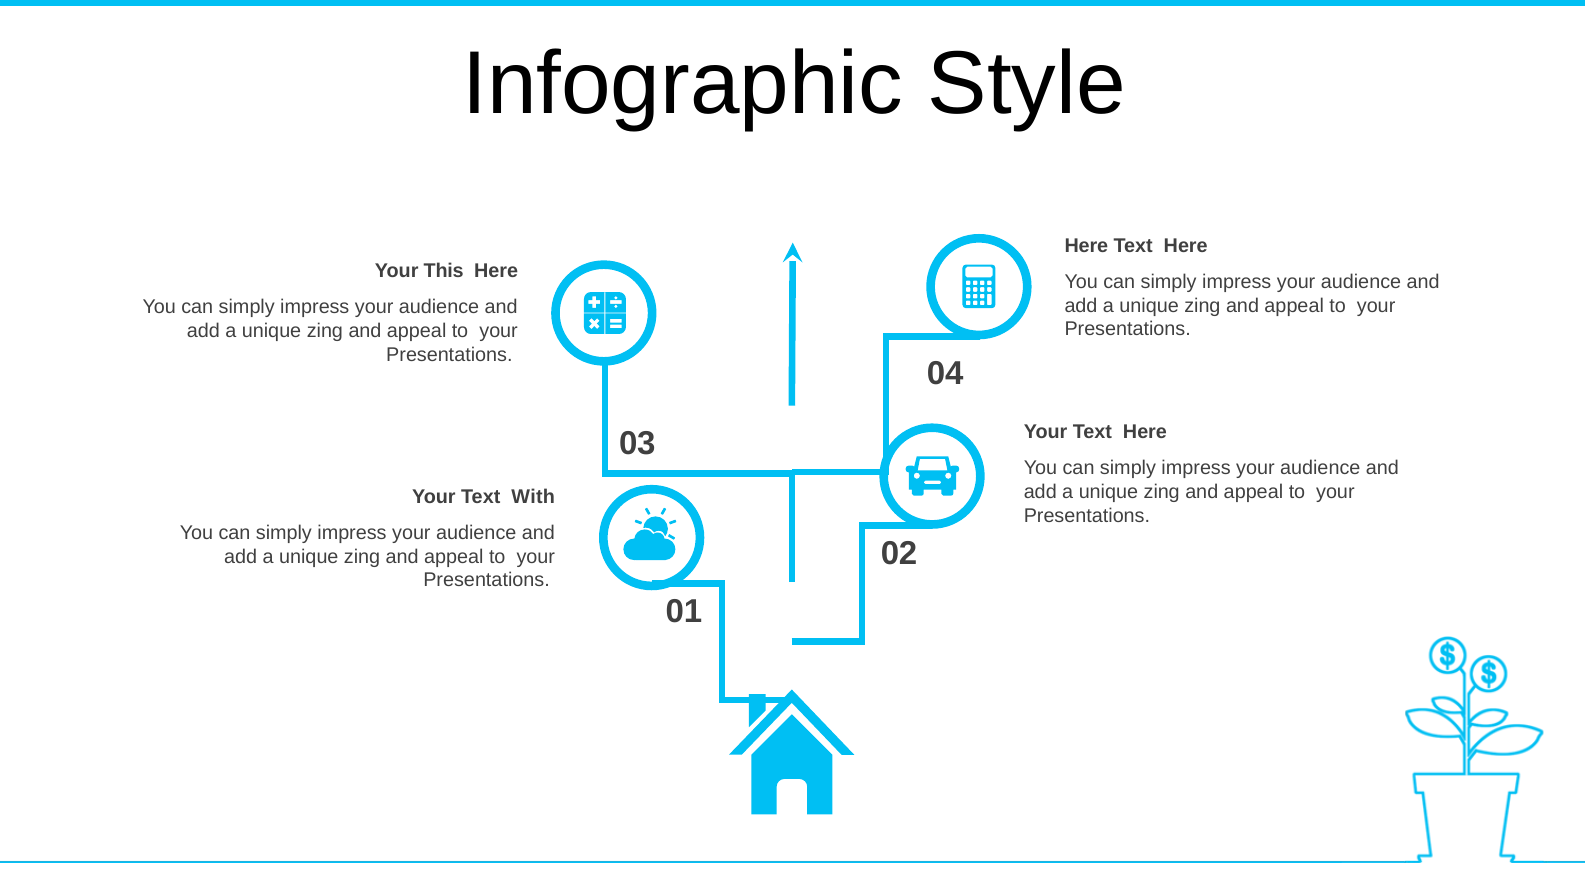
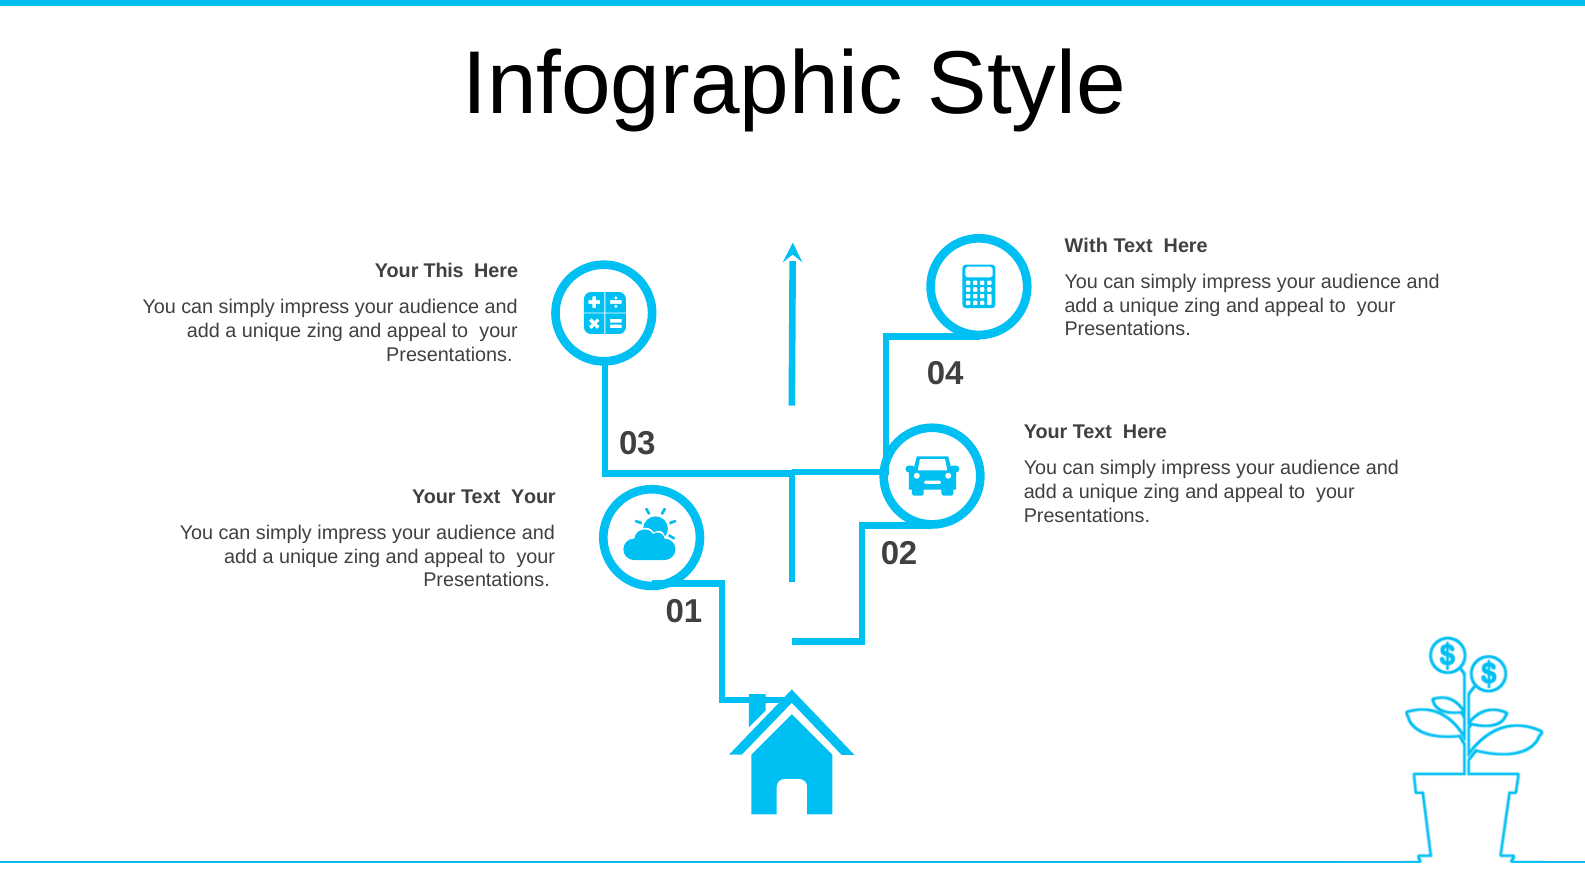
Here at (1086, 246): Here -> With
Text With: With -> Your
